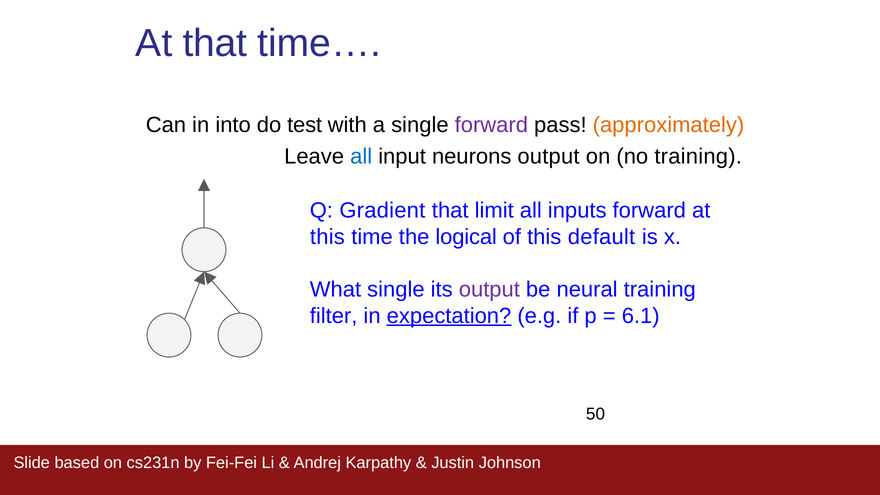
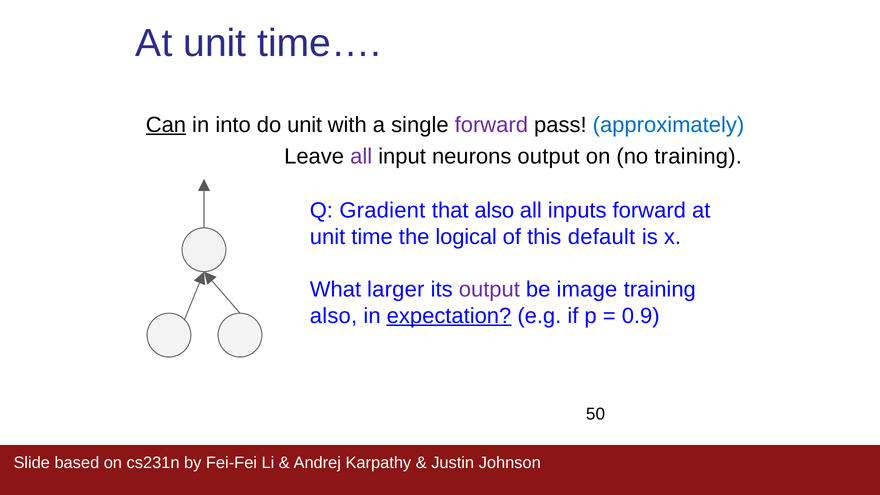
that at (215, 43): that -> unit
Can underline: none -> present
do test: test -> unit
approximately colour: orange -> blue
all at (361, 156) colour: blue -> purple
that limit: limit -> also
this at (327, 237): this -> unit
What single: single -> larger
neural: neural -> image
filter at (334, 316): filter -> also
6.1: 6.1 -> 0.9
